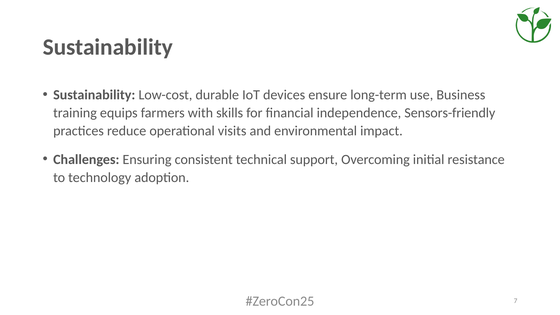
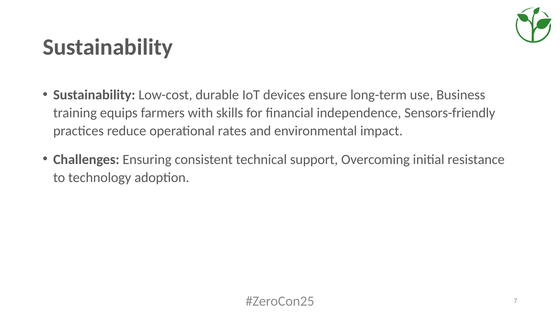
visits: visits -> rates
